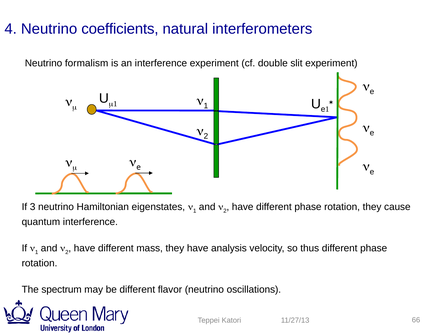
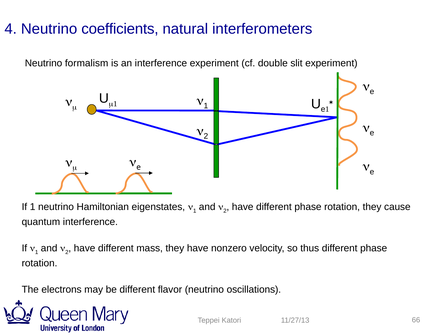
If 3: 3 -> 1
analysis: analysis -> nonzero
spectrum: spectrum -> electrons
